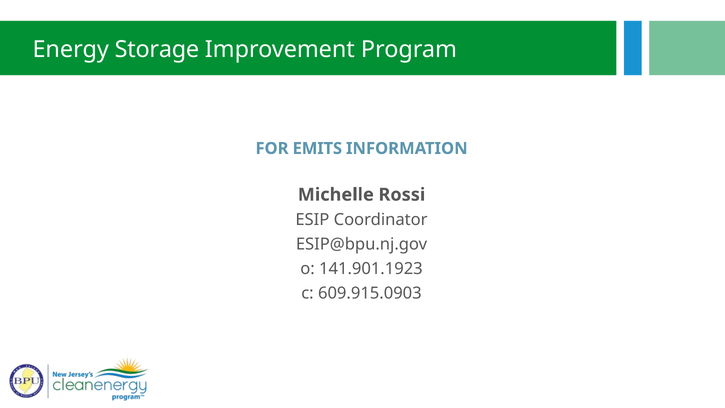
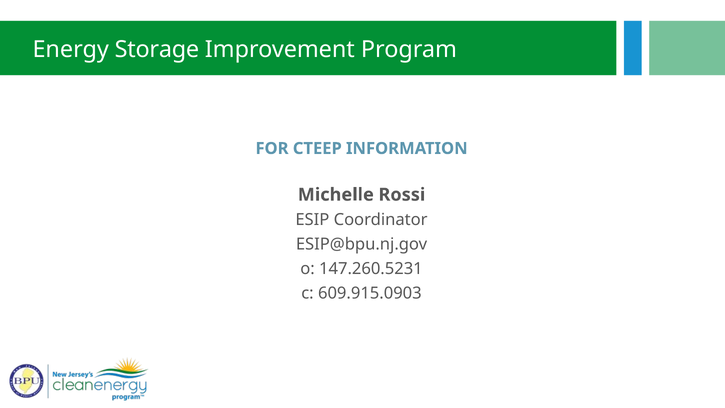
EMITS: EMITS -> CTEEP
141.901.1923: 141.901.1923 -> 147.260.5231
